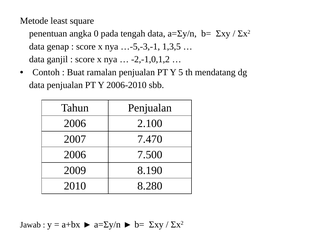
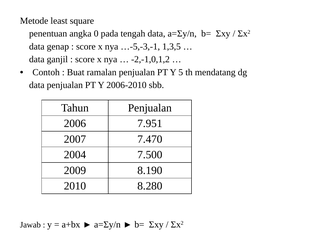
2.100: 2.100 -> 7.951
2006 at (75, 155): 2006 -> 2004
